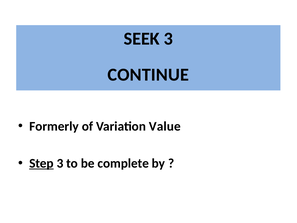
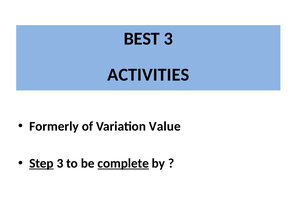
SEEK: SEEK -> BEST
CONTINUE: CONTINUE -> ACTIVITIES
complete underline: none -> present
